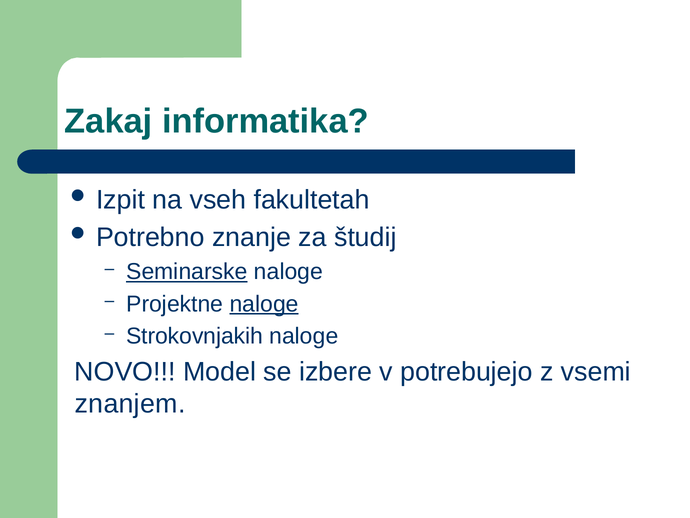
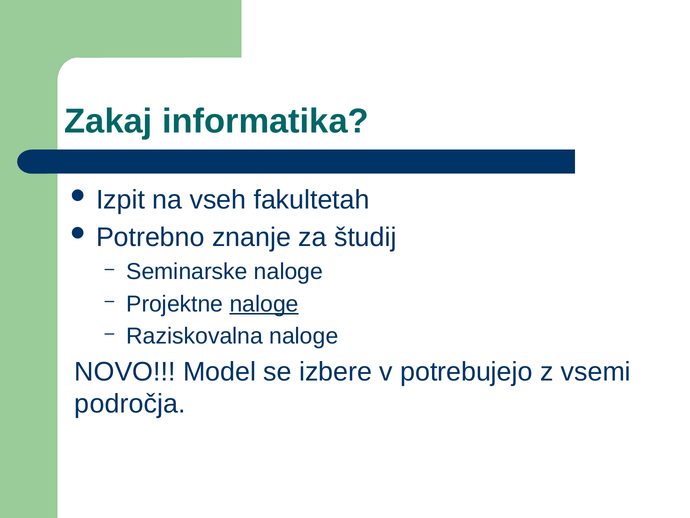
Seminarske underline: present -> none
Strokovnjakih: Strokovnjakih -> Raziskovalna
znanjem: znanjem -> področja
